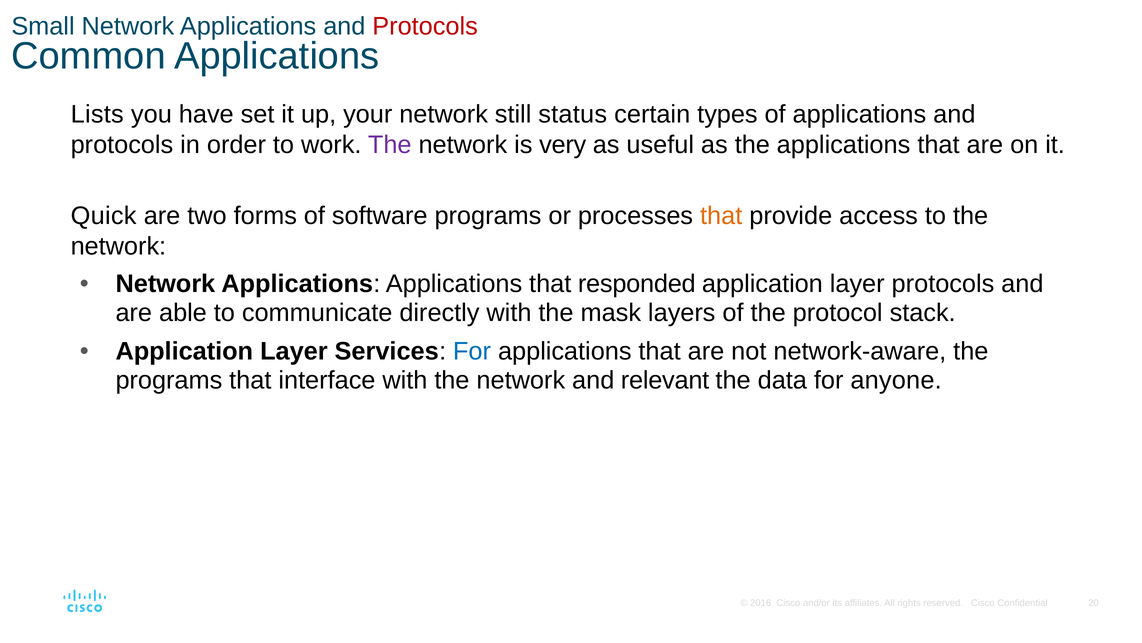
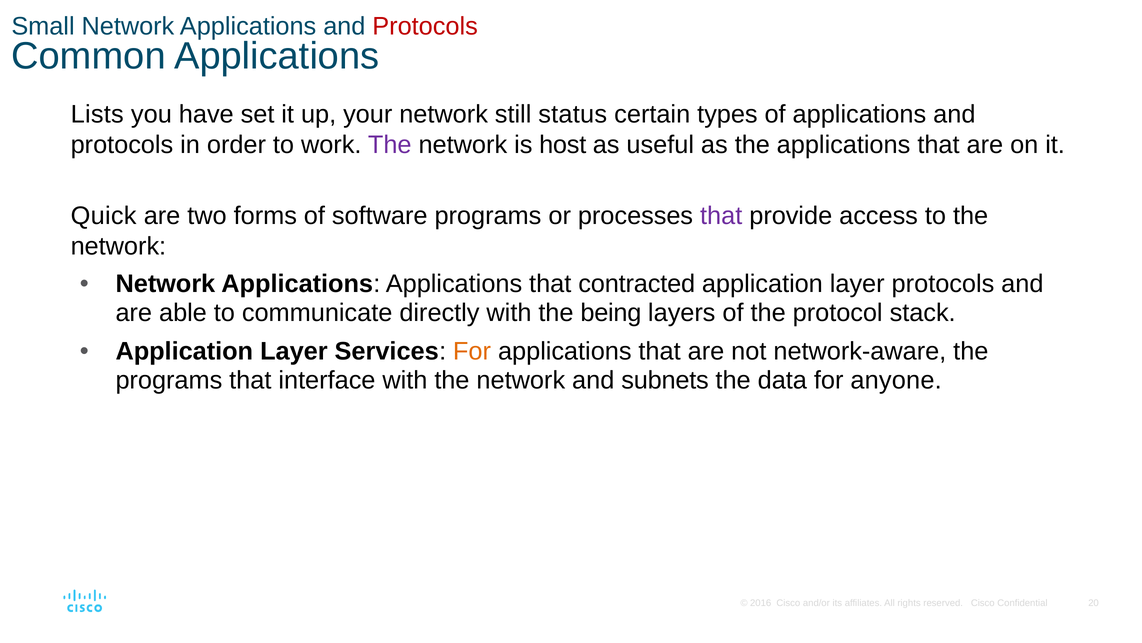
very: very -> host
that at (721, 216) colour: orange -> purple
responded: responded -> contracted
mask: mask -> being
For at (472, 351) colour: blue -> orange
relevant: relevant -> subnets
